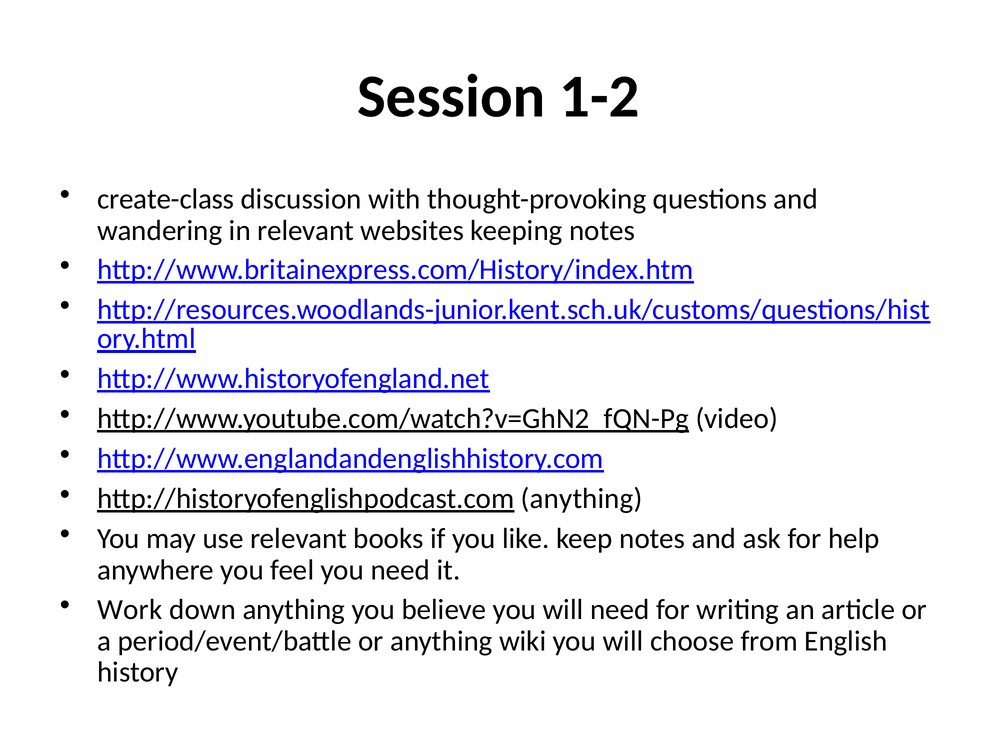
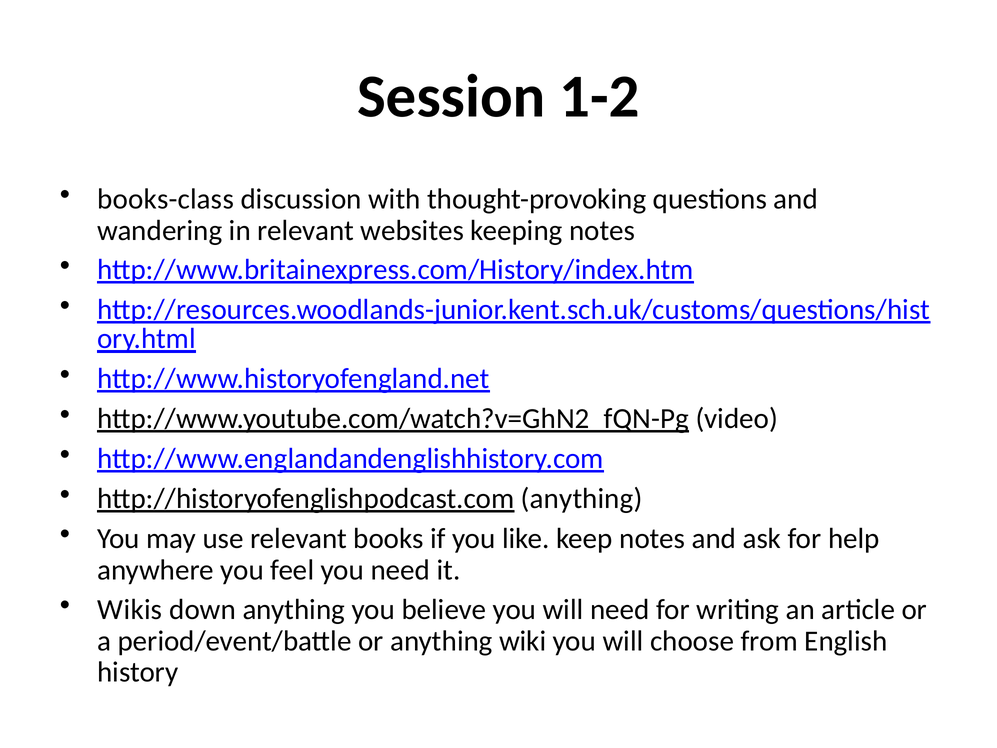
create-class: create-class -> books-class
Work: Work -> Wikis
